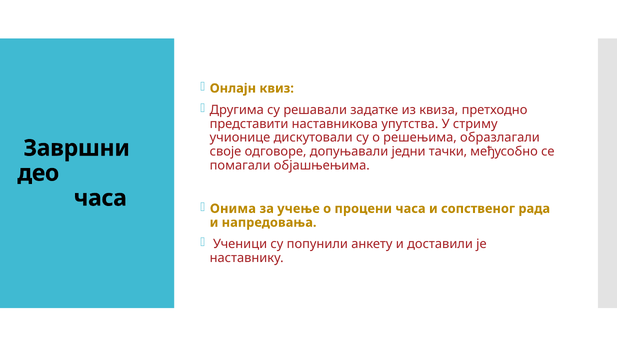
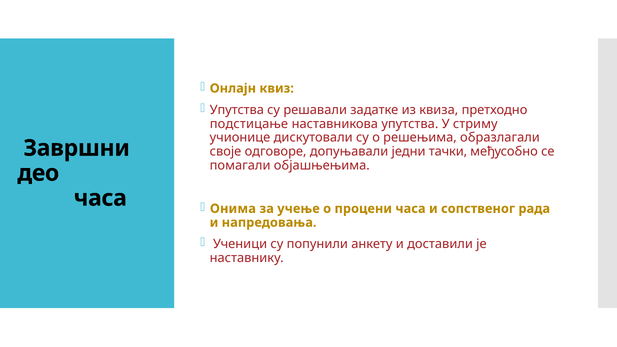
Другима at (237, 110): Другима -> Упутства
представити: представити -> подстицање
